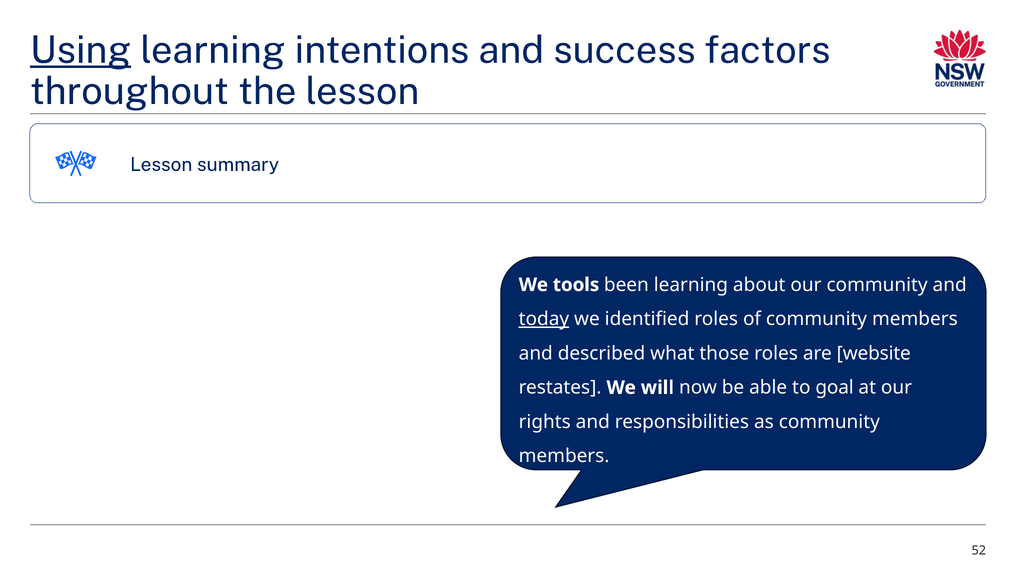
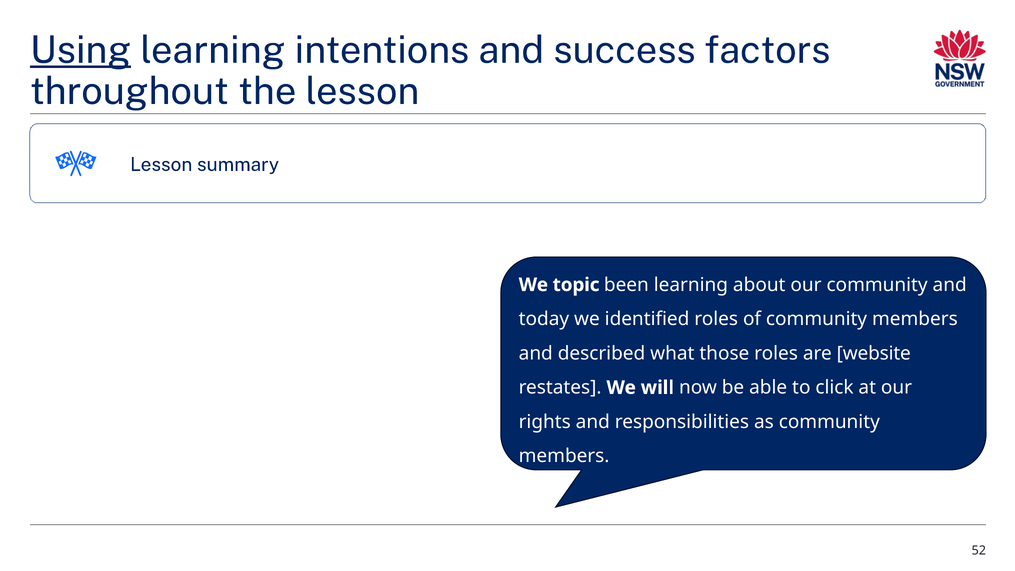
tools: tools -> topic
today underline: present -> none
goal: goal -> click
